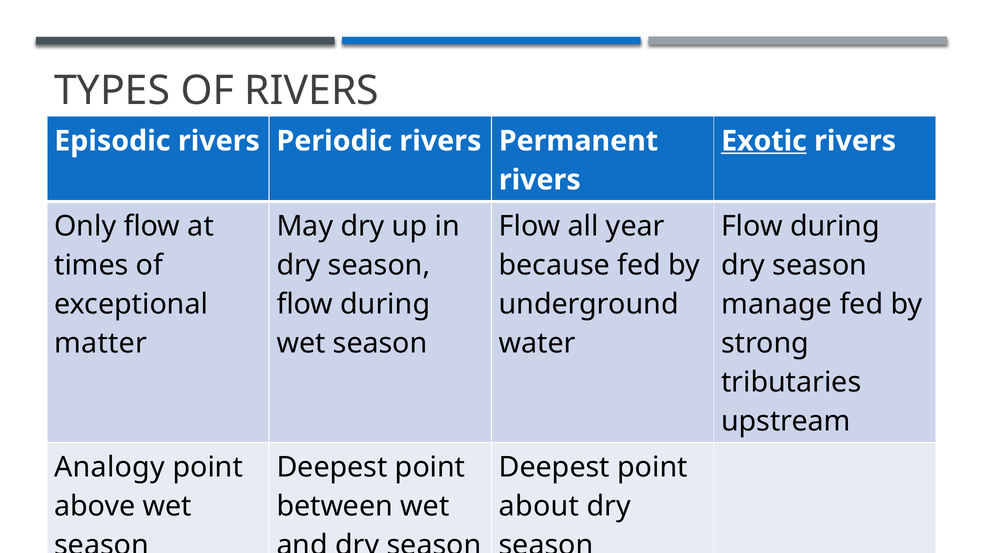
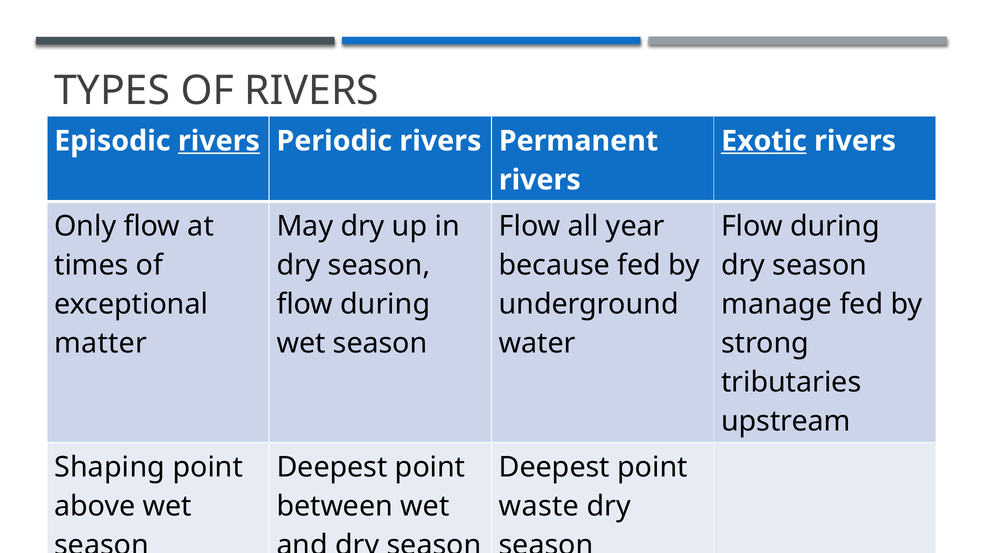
rivers at (219, 141) underline: none -> present
Analogy: Analogy -> Shaping
about: about -> waste
